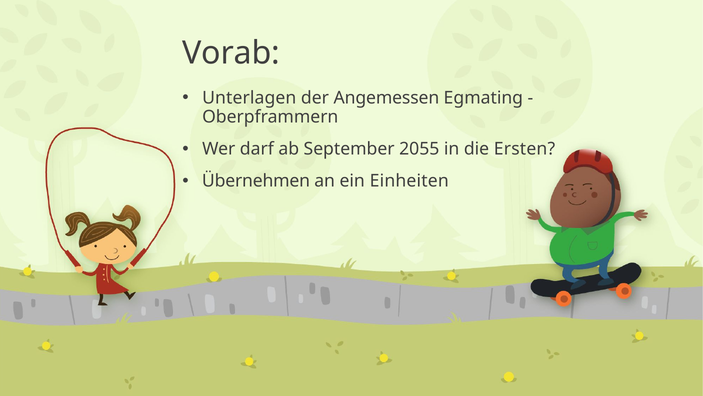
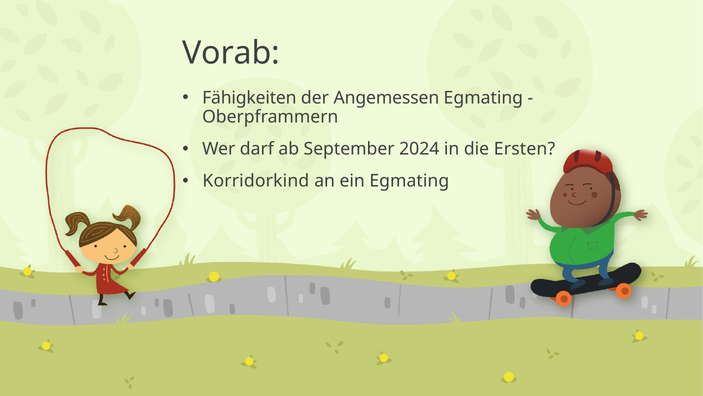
Unterlagen: Unterlagen -> Fähigkeiten
2055: 2055 -> 2024
Übernehmen: Übernehmen -> Korridorkind
ein Einheiten: Einheiten -> Egmating
